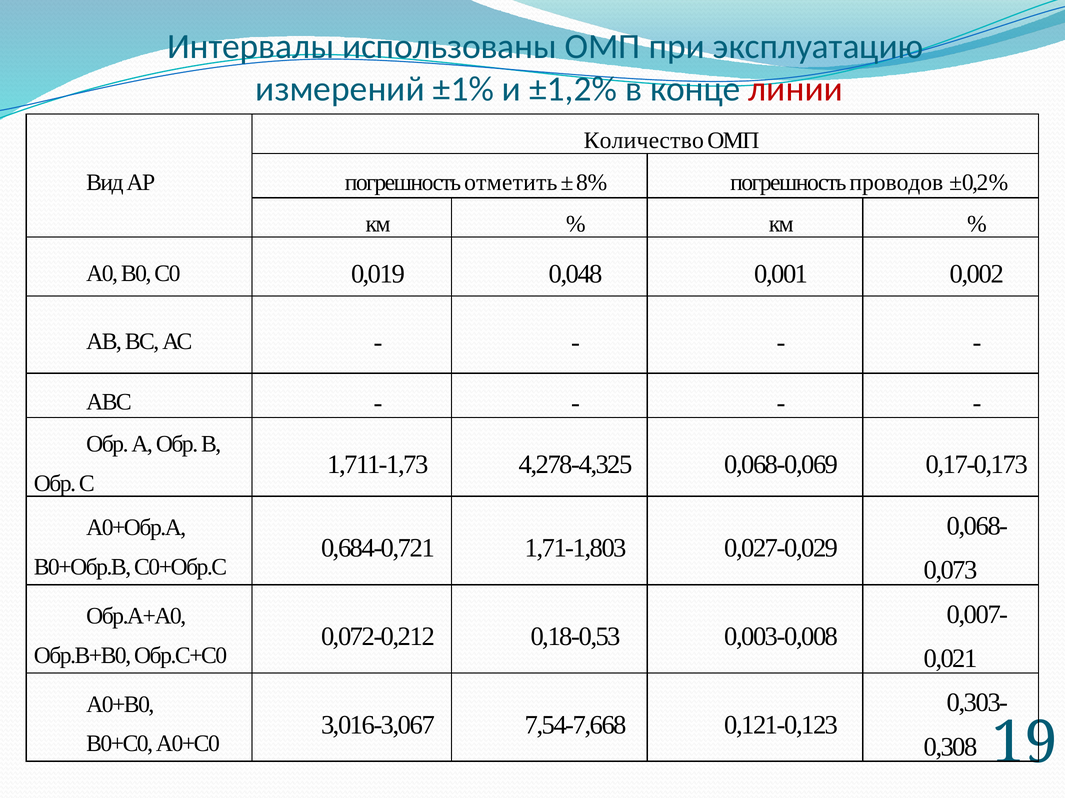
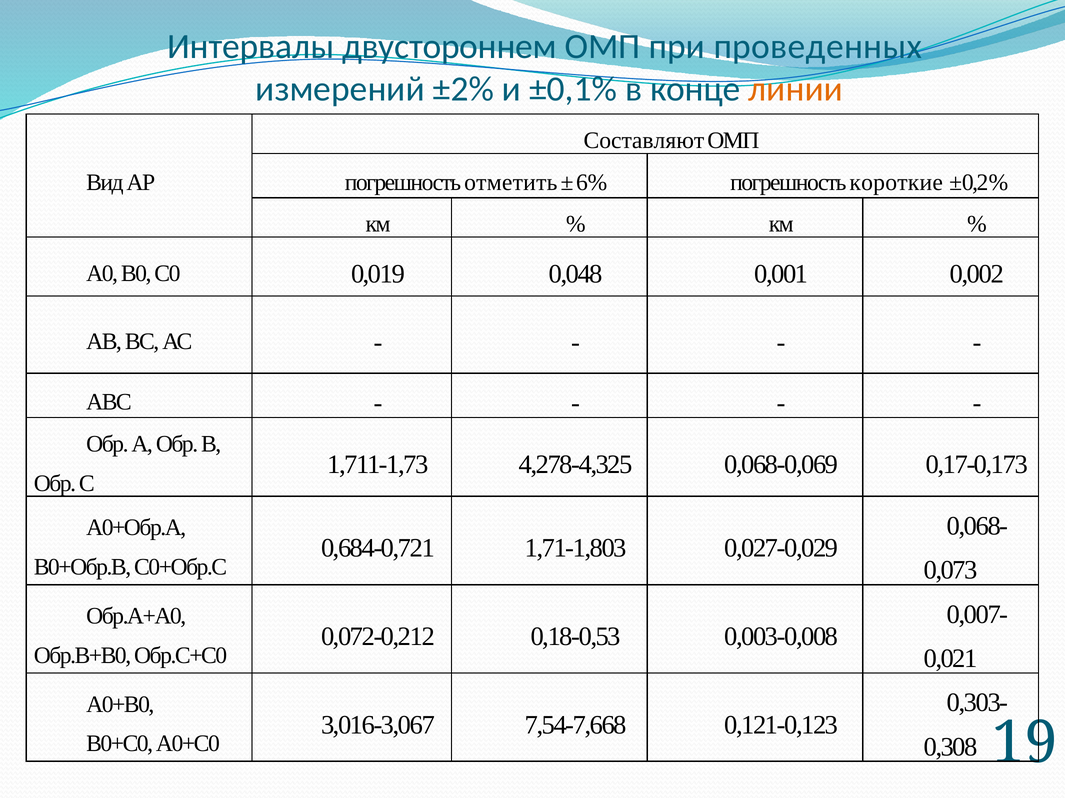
использованы: использованы -> двустороннем
эксплуатацию: эксплуатацию -> проведенных
±1%: ±1% -> ±2%
±1,2%: ±1,2% -> ±0,1%
линии colour: red -> orange
Количество: Количество -> Составляют
8%: 8% -> 6%
проводов: проводов -> короткие
